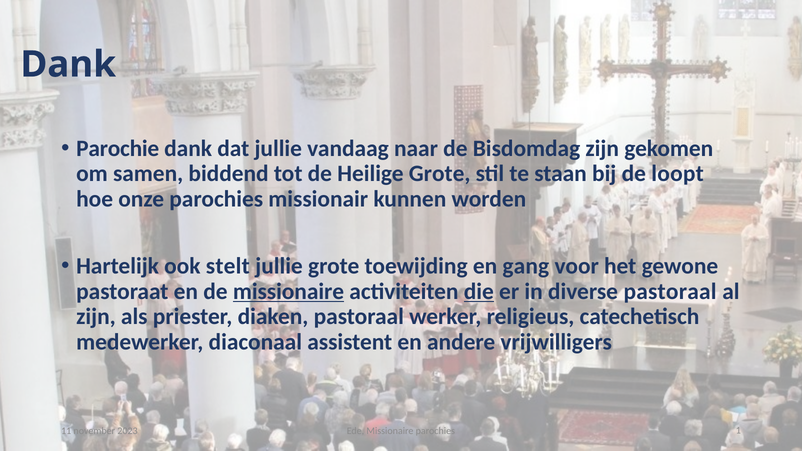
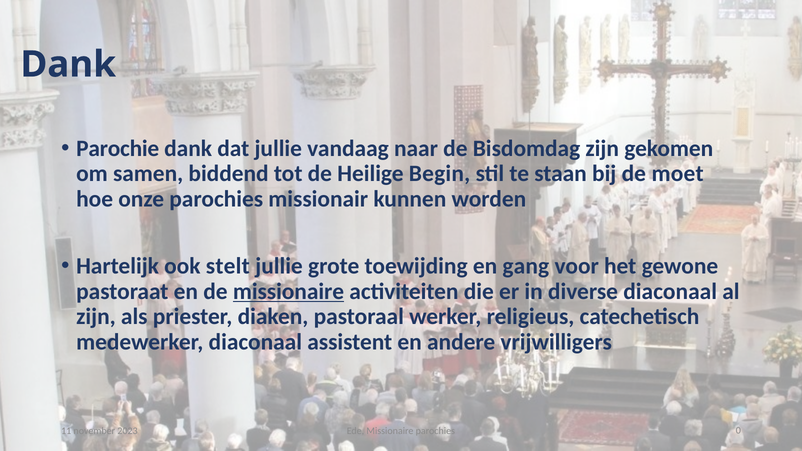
Heilige Grote: Grote -> Begin
loopt: loopt -> moet
die underline: present -> none
diverse pastoraal: pastoraal -> diaconaal
1: 1 -> 0
